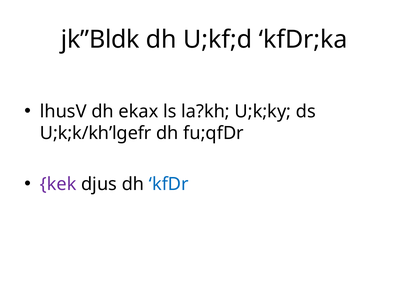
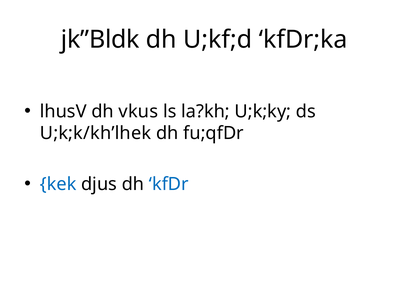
ekax: ekax -> vkus
U;k;k/kh’lgefr: U;k;k/kh’lgefr -> U;k;k/kh’lhek
kek colour: purple -> blue
